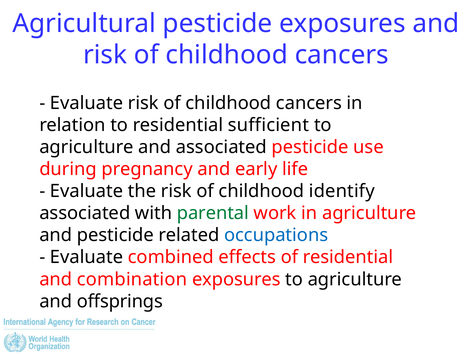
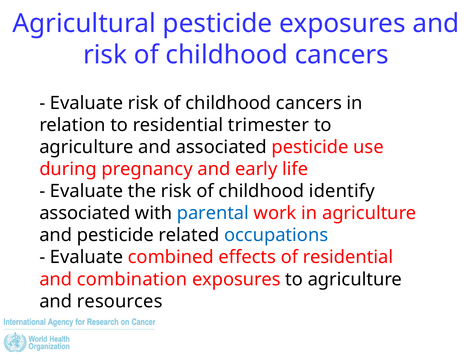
sufficient: sufficient -> trimester
parental colour: green -> blue
offsprings: offsprings -> resources
